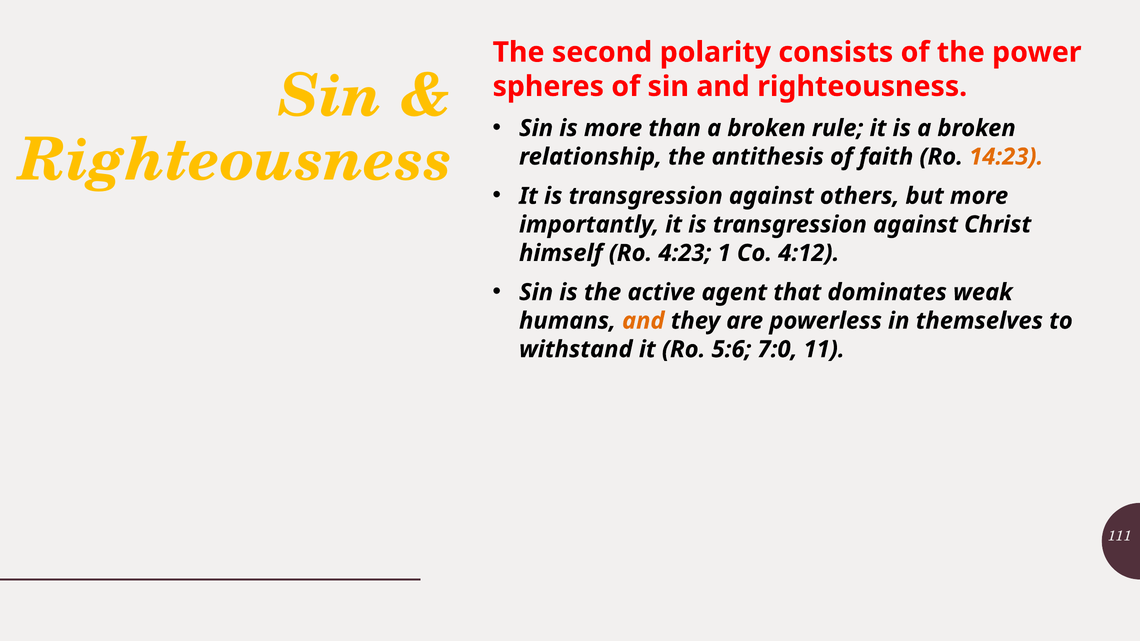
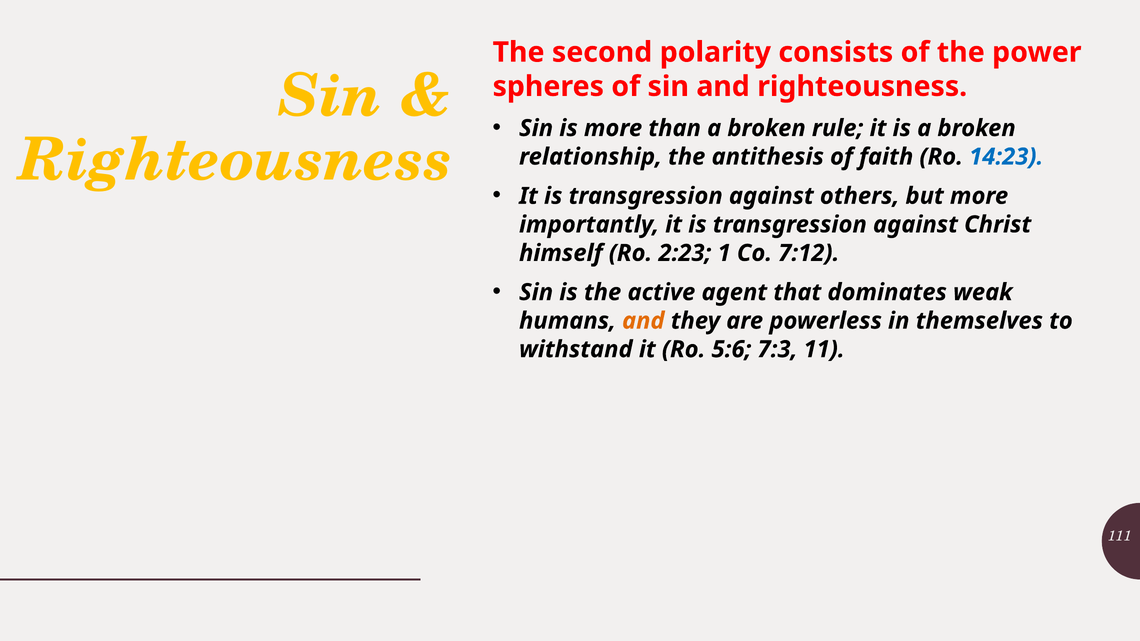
14:23 colour: orange -> blue
4:23: 4:23 -> 2:23
4:12: 4:12 -> 7:12
7:0: 7:0 -> 7:3
